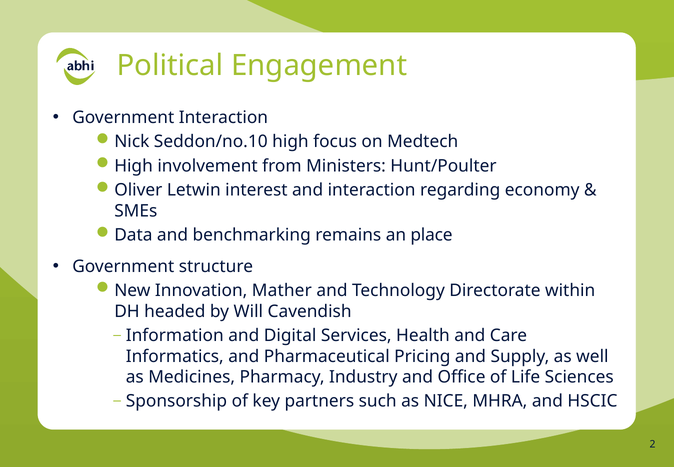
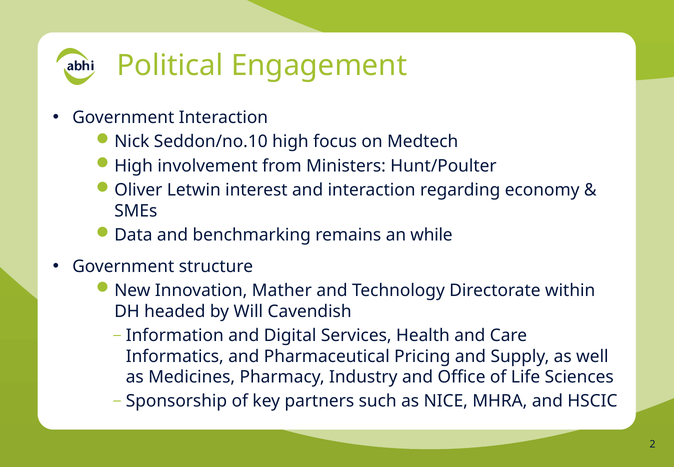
place: place -> while
